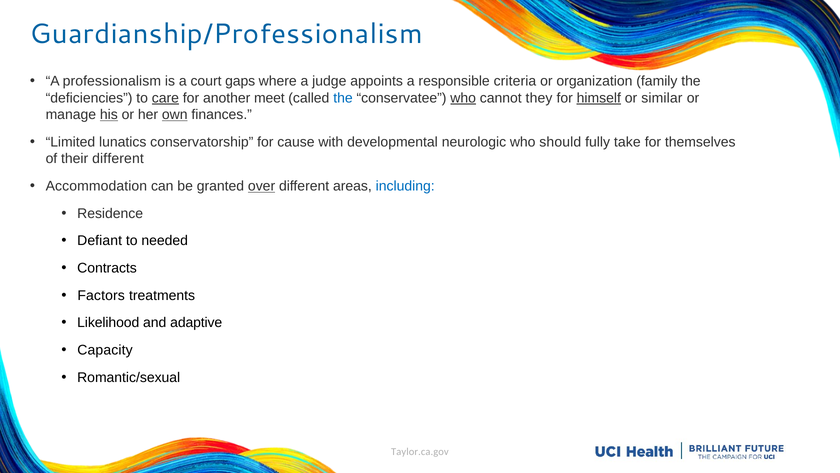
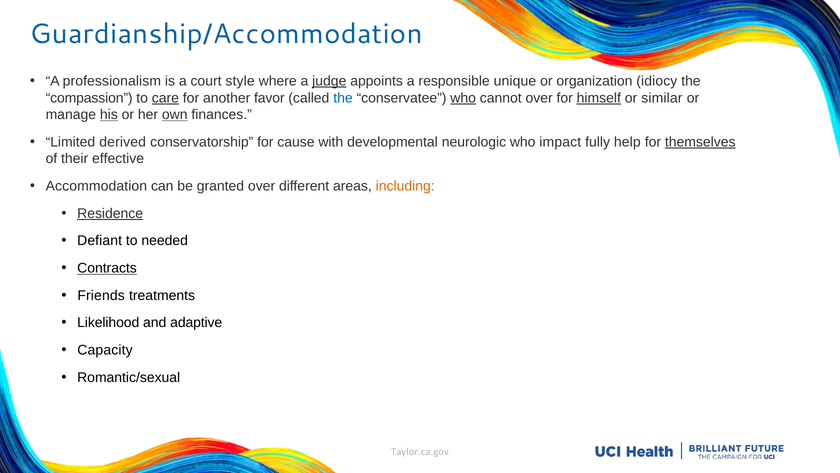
Guardianship/Professionalism: Guardianship/Professionalism -> Guardianship/Accommodation
gaps: gaps -> style
judge underline: none -> present
criteria: criteria -> unique
family: family -> idiocy
deficiencies: deficiencies -> compassion
meet: meet -> favor
cannot they: they -> over
lunatics: lunatics -> derived
should: should -> impact
take: take -> help
themselves underline: none -> present
their different: different -> effective
over at (262, 186) underline: present -> none
including colour: blue -> orange
Residence underline: none -> present
Contracts underline: none -> present
Factors: Factors -> Friends
